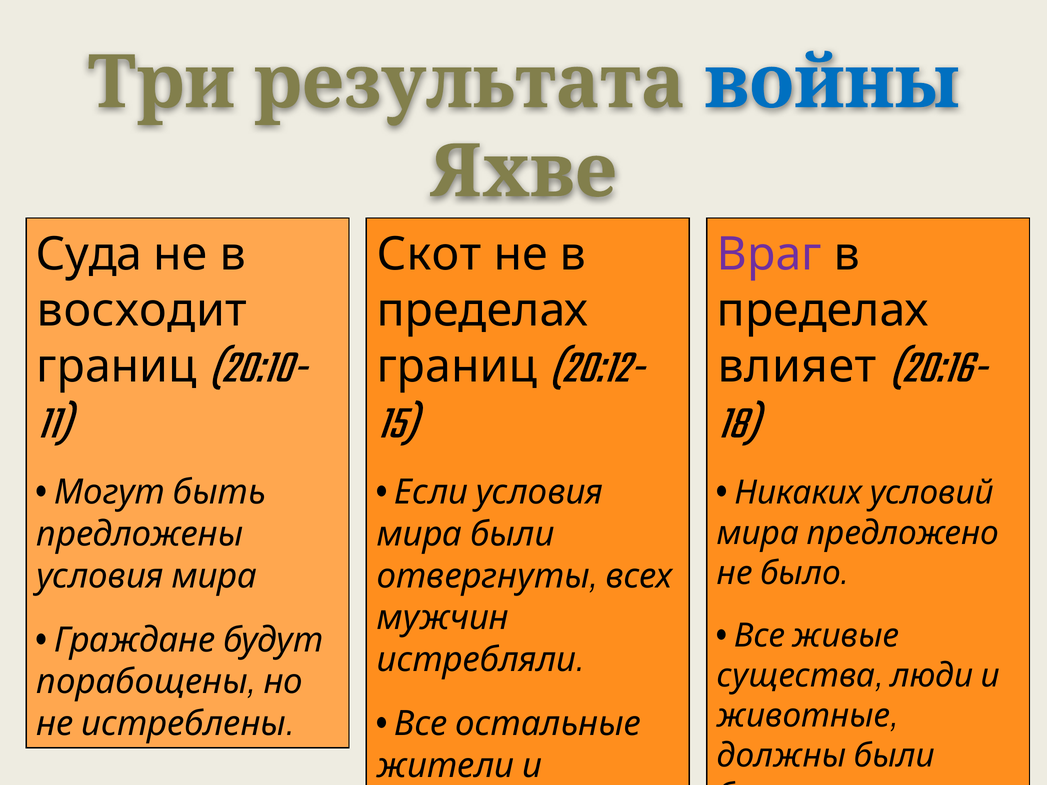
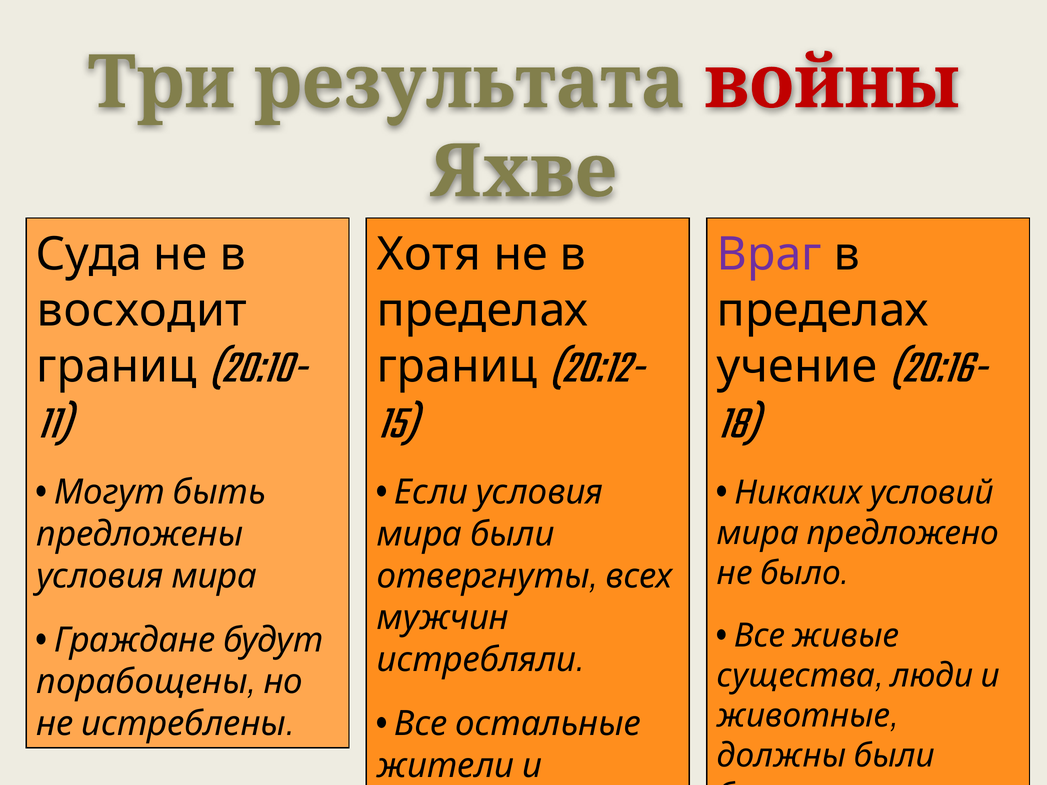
войны colour: blue -> red
Скот: Скот -> Хотя
влияет: влияет -> учение
